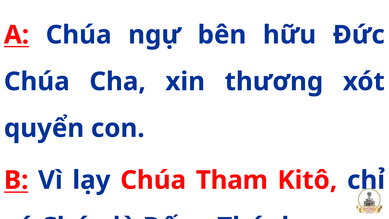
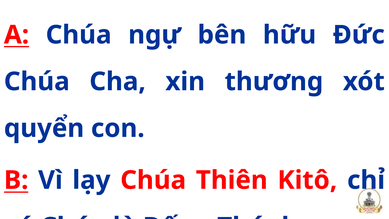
Tham: Tham -> Thiên
